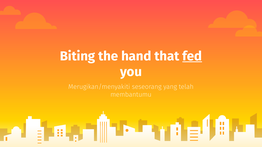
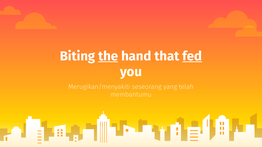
the underline: none -> present
